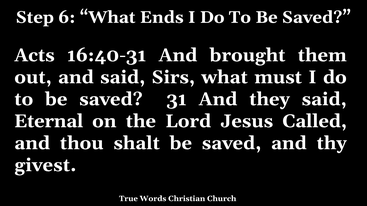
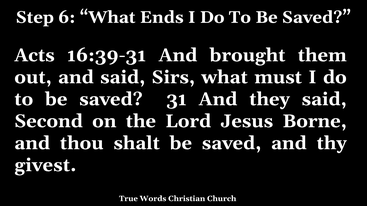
16:40-31: 16:40-31 -> 16:39-31
Eternal: Eternal -> Second
Called: Called -> Borne
